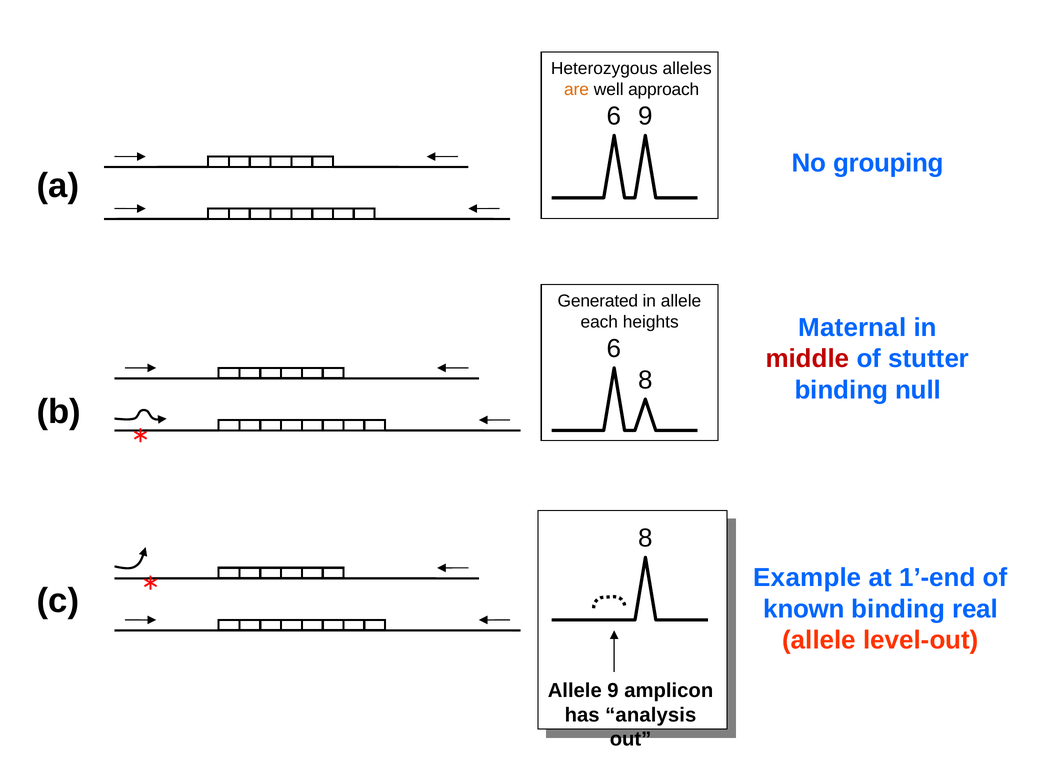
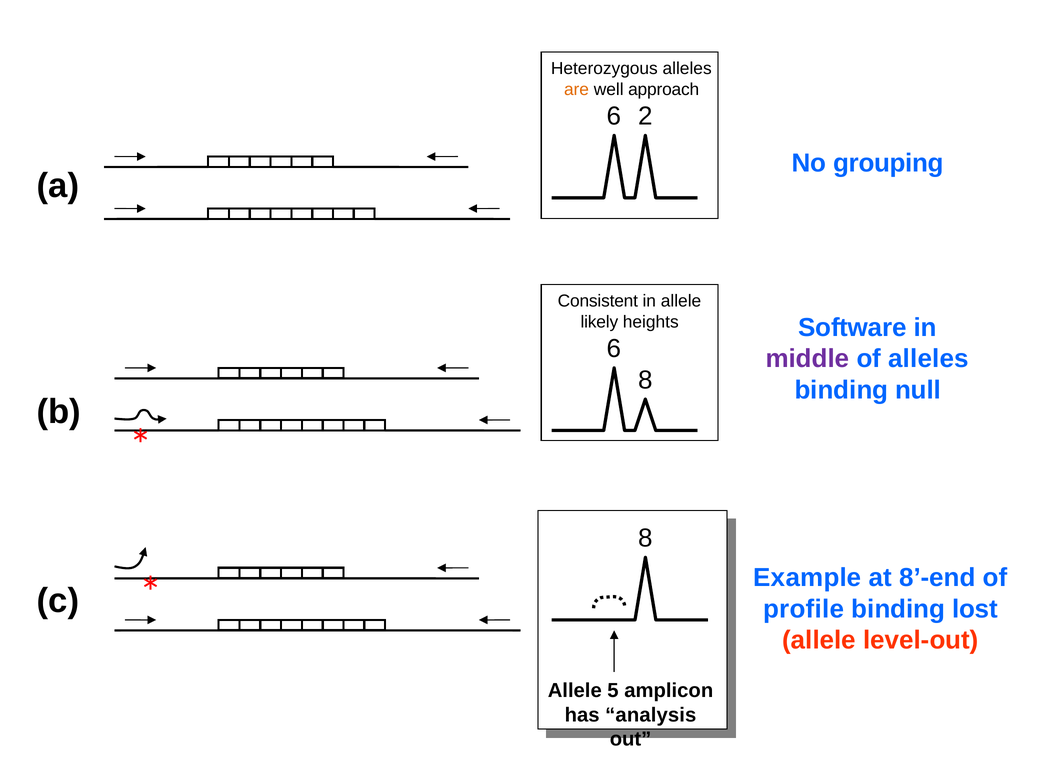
6 9: 9 -> 2
Generated: Generated -> Consistent
each: each -> likely
Maternal: Maternal -> Software
middle colour: red -> purple
of stutter: stutter -> alleles
1’-end: 1’-end -> 8’-end
known: known -> profile
real: real -> lost
Allele 9: 9 -> 5
